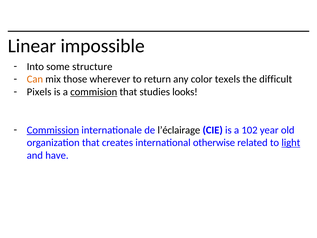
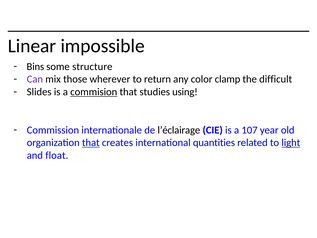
Into: Into -> Bins
Can colour: orange -> purple
texels: texels -> clamp
Pixels: Pixels -> Slides
looks: looks -> using
Commission underline: present -> none
102: 102 -> 107
that at (91, 143) underline: none -> present
otherwise: otherwise -> quantities
have: have -> float
